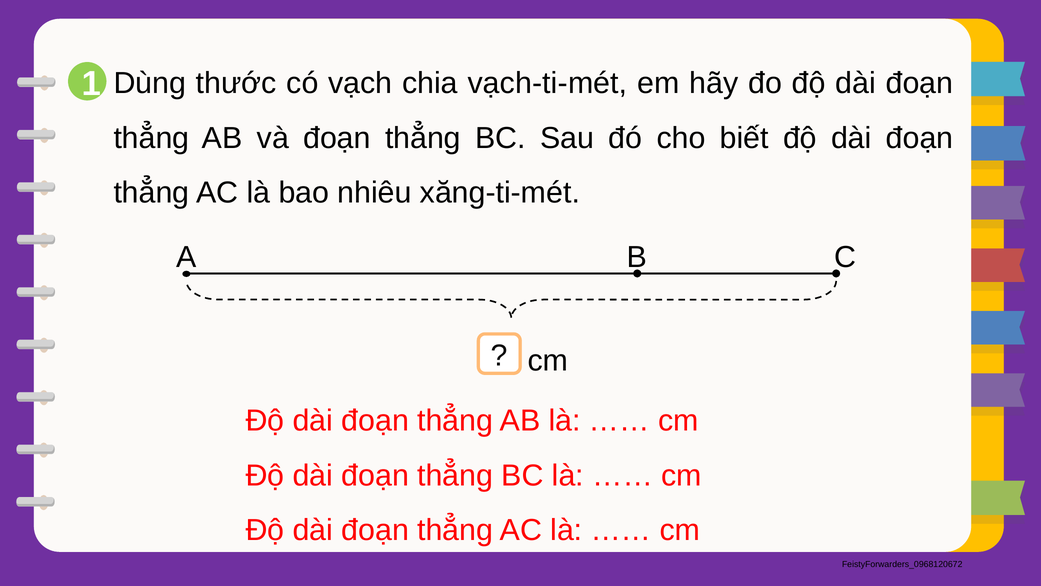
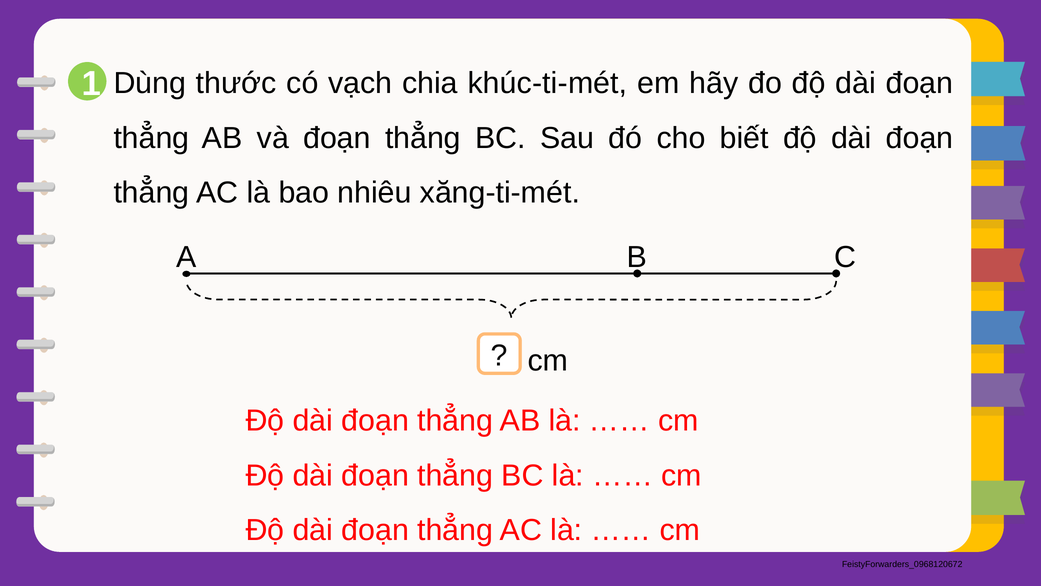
vạch-ti-mét: vạch-ti-mét -> khúc-ti-mét
